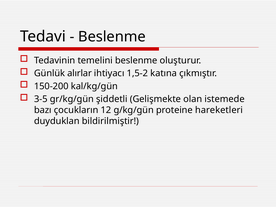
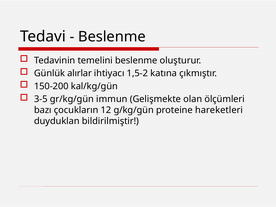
şiddetli: şiddetli -> immun
istemede: istemede -> ölçümleri
